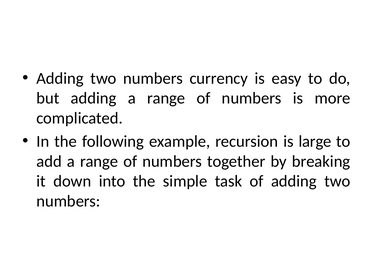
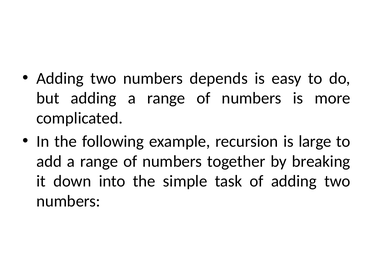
currency: currency -> depends
